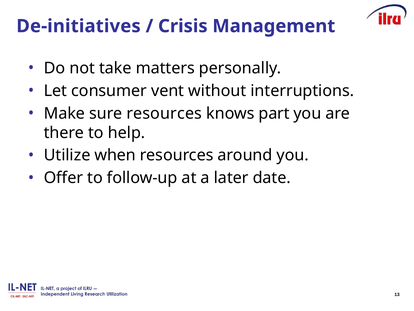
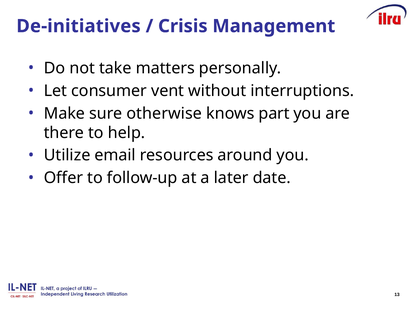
sure resources: resources -> otherwise
when: when -> email
